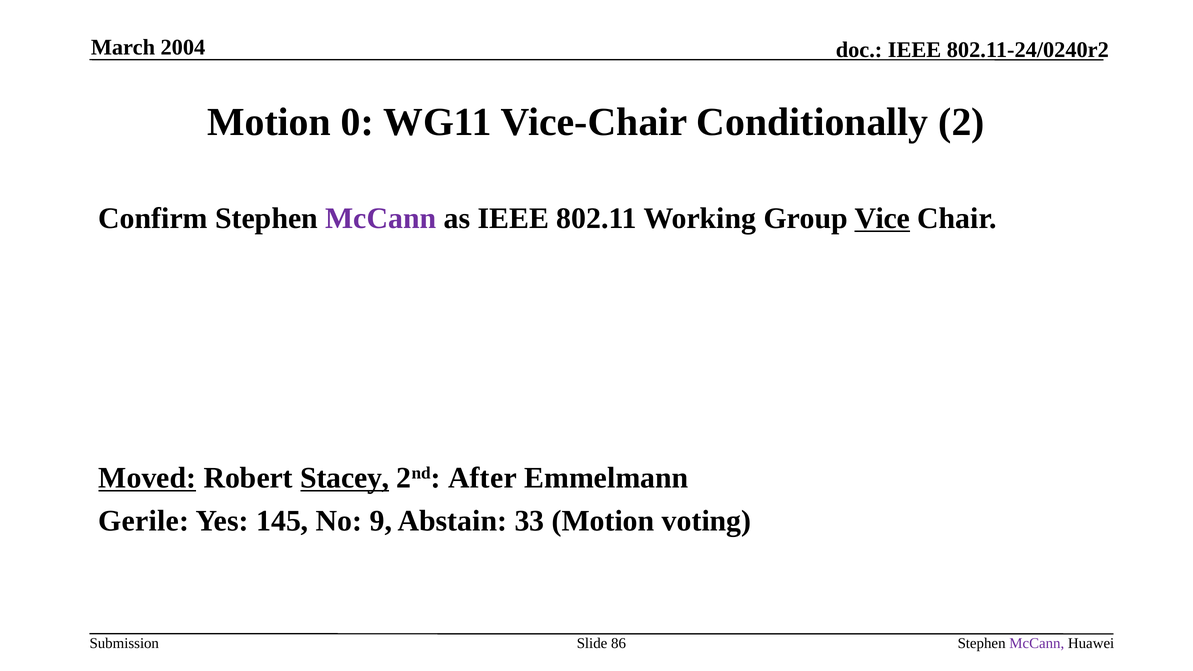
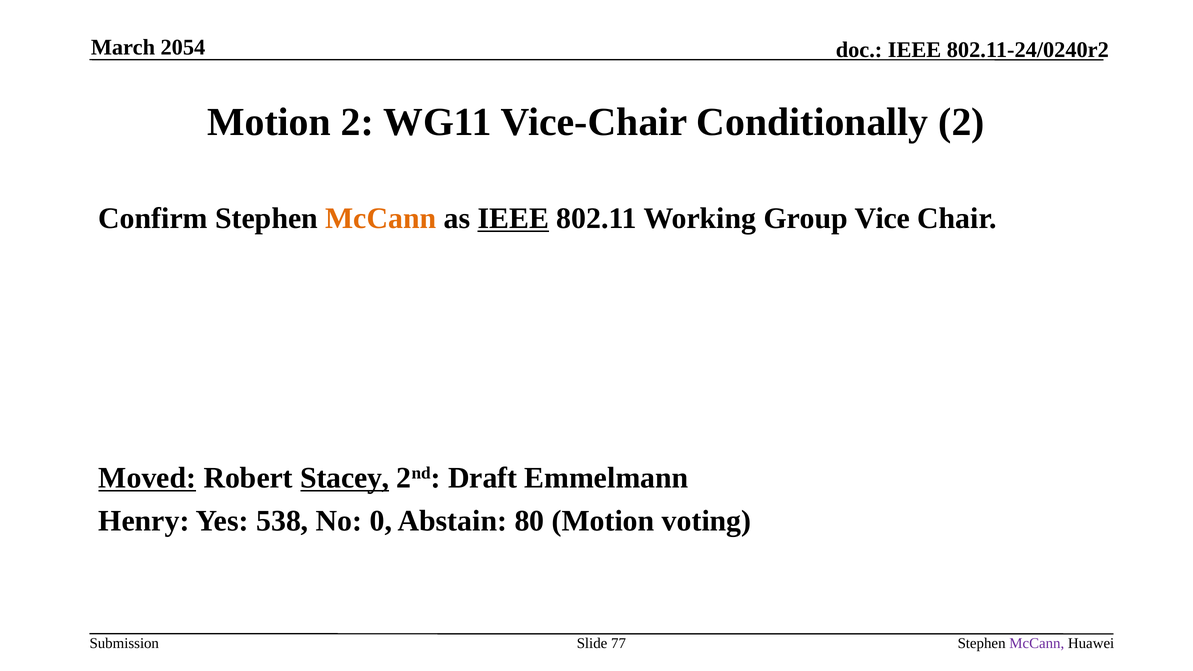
2004: 2004 -> 2054
Motion 0: 0 -> 2
McCann at (381, 218) colour: purple -> orange
IEEE at (513, 218) underline: none -> present
Vice underline: present -> none
After: After -> Draft
Gerile: Gerile -> Henry
145: 145 -> 538
9: 9 -> 0
33: 33 -> 80
86: 86 -> 77
